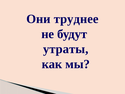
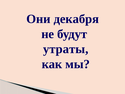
труднее: труднее -> декабря
